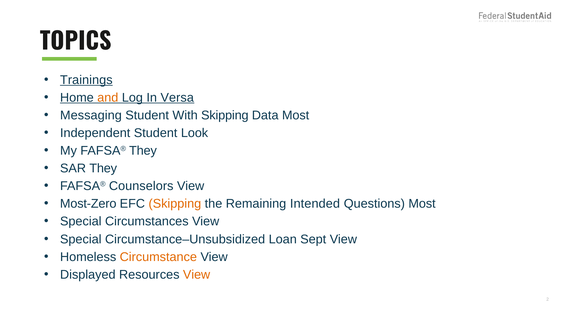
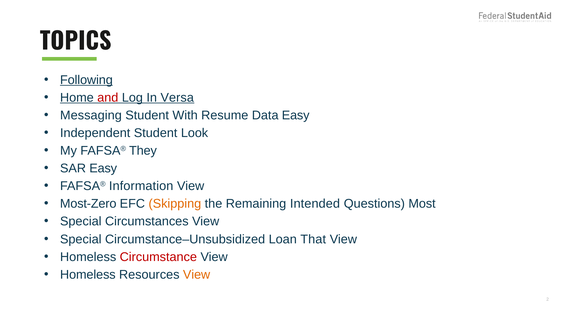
Trainings: Trainings -> Following
and colour: orange -> red
With Skipping: Skipping -> Resume
Data Most: Most -> Easy
SAR They: They -> Easy
Counselors: Counselors -> Information
Sept: Sept -> That
Circumstance colour: orange -> red
Displayed at (88, 275): Displayed -> Homeless
